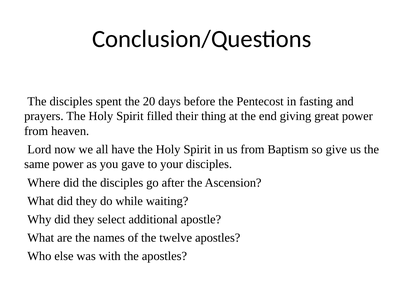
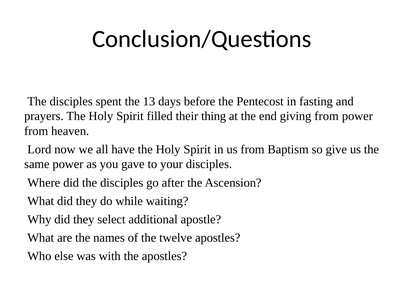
20: 20 -> 13
giving great: great -> from
